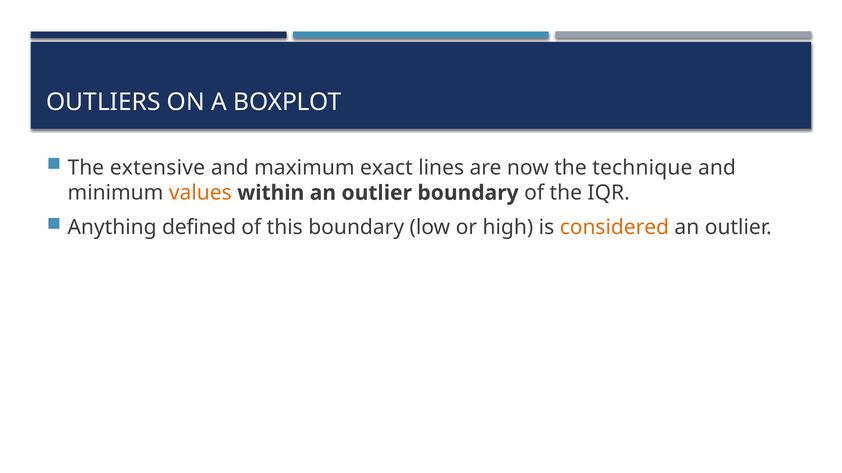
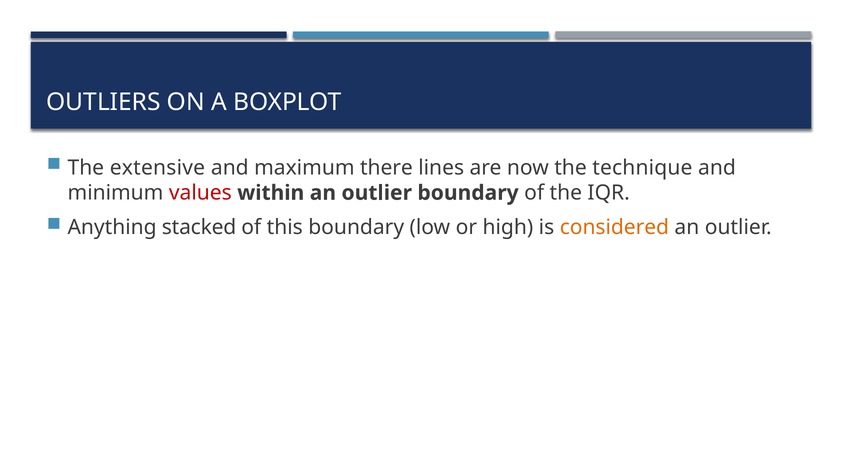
exact: exact -> there
values colour: orange -> red
defined: defined -> stacked
